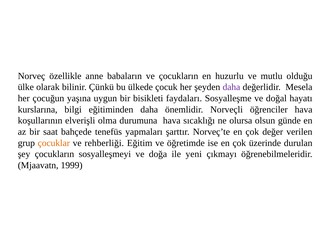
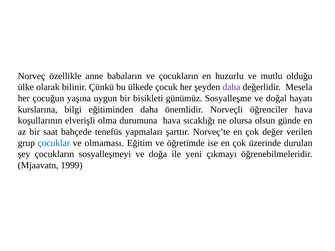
faydaları: faydaları -> günümüz
çocuklar colour: orange -> blue
rehberliği: rehberliği -> olmaması
